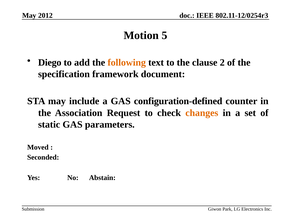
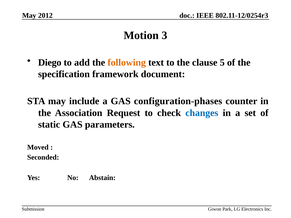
5: 5 -> 3
2: 2 -> 5
configuration-defined: configuration-defined -> configuration-phases
changes colour: orange -> blue
